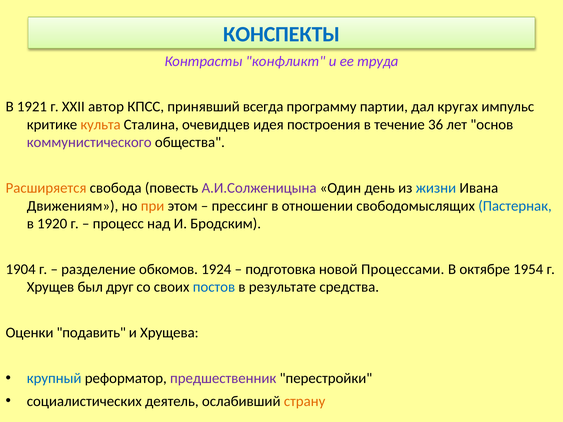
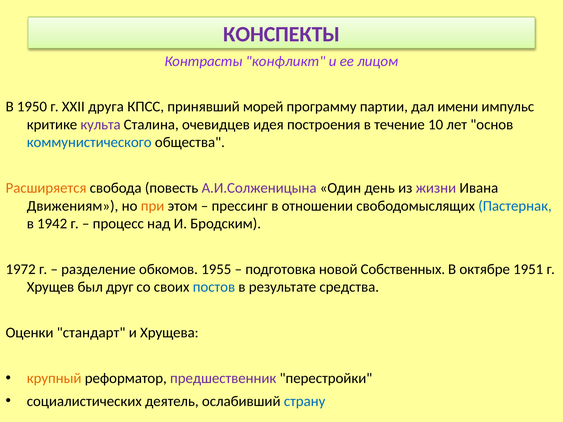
КОНСПЕКТЫ colour: blue -> purple
труда: труда -> лицом
1921: 1921 -> 1950
автор: автор -> друга
всегда: всегда -> морей
кругах: кругах -> имени
культа colour: orange -> purple
36: 36 -> 10
коммунистического colour: purple -> blue
жизни colour: blue -> purple
1920: 1920 -> 1942
1904: 1904 -> 1972
1924: 1924 -> 1955
Процессами: Процессами -> Собственных
1954: 1954 -> 1951
подавить: подавить -> стандарт
крупный colour: blue -> orange
страну colour: orange -> blue
